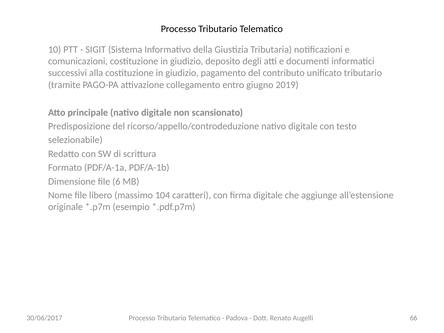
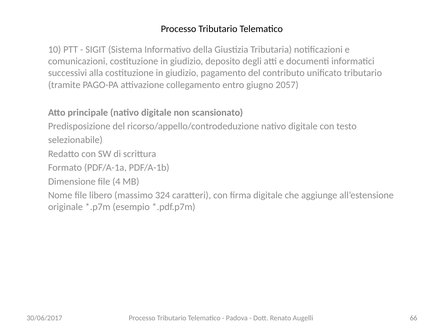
2019: 2019 -> 2057
6: 6 -> 4
104: 104 -> 324
